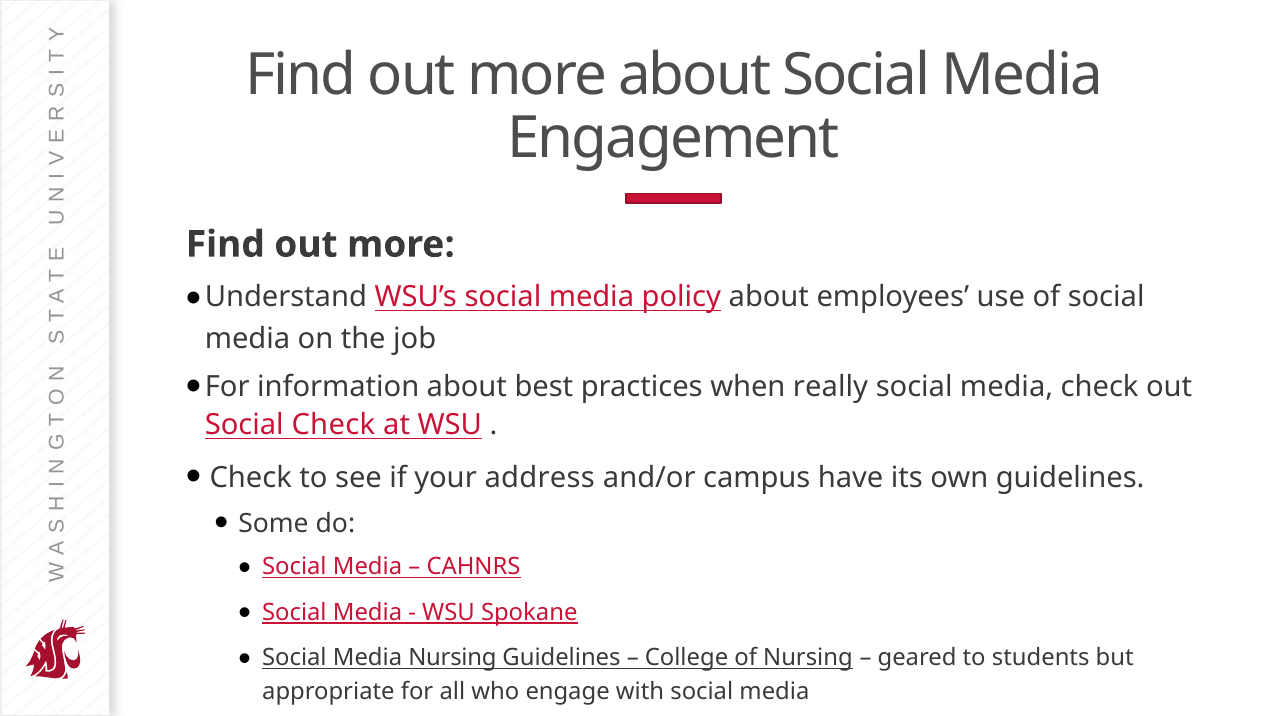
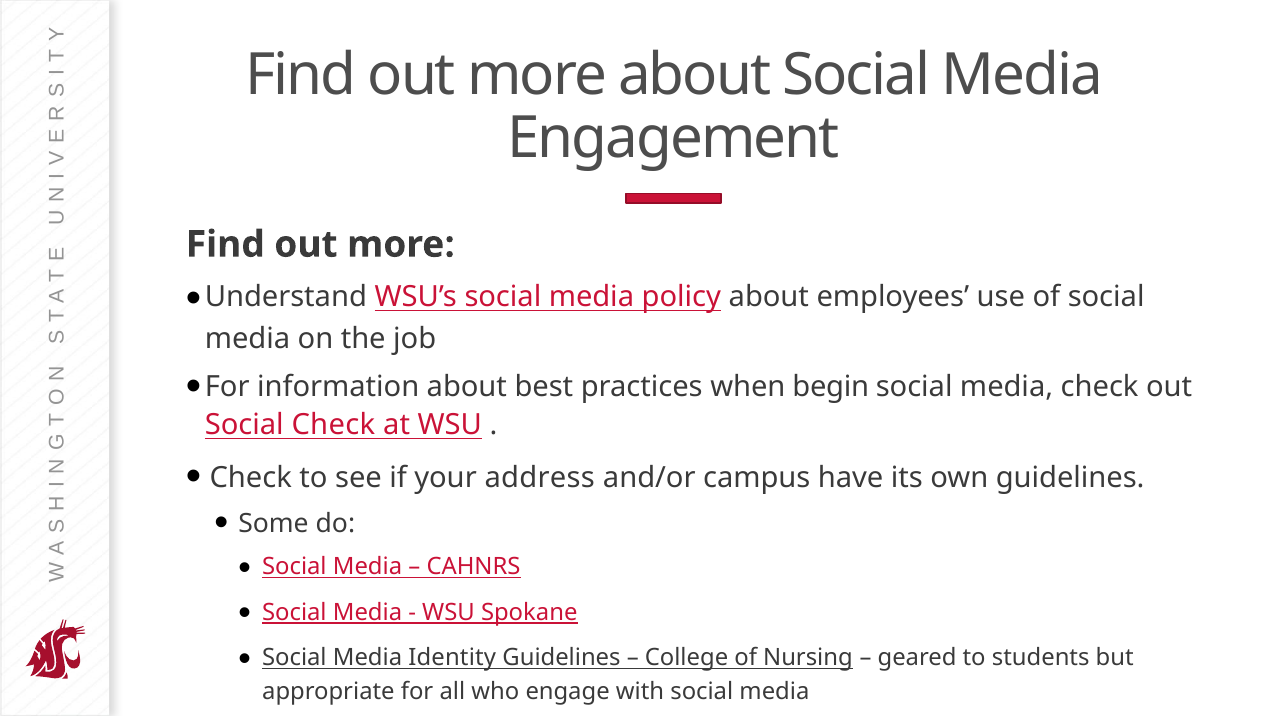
really: really -> begin
Media Nursing: Nursing -> Identity
